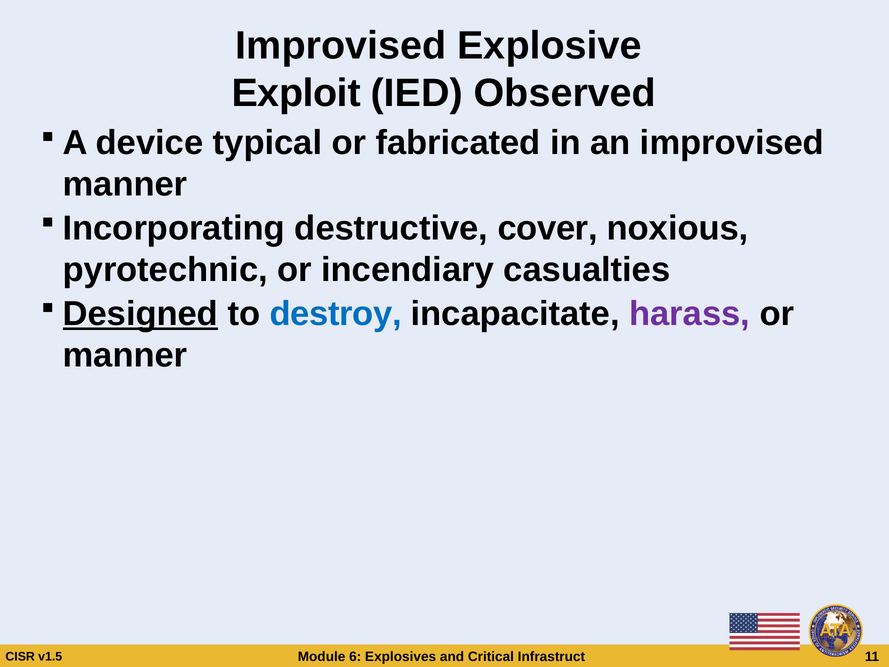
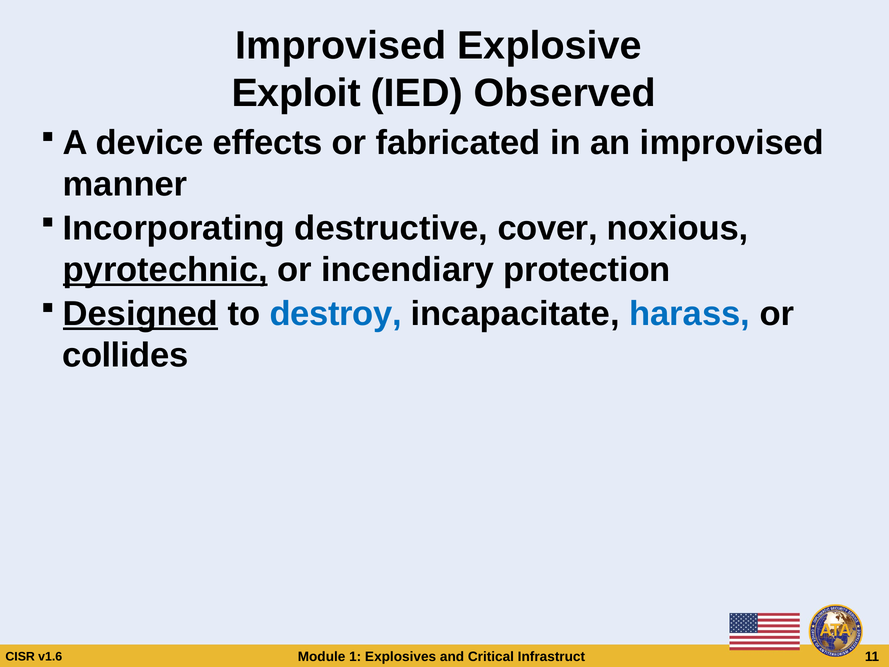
typical: typical -> effects
pyrotechnic underline: none -> present
casualties: casualties -> protection
harass colour: purple -> blue
manner at (125, 355): manner -> collides
6: 6 -> 1
v1.5: v1.5 -> v1.6
